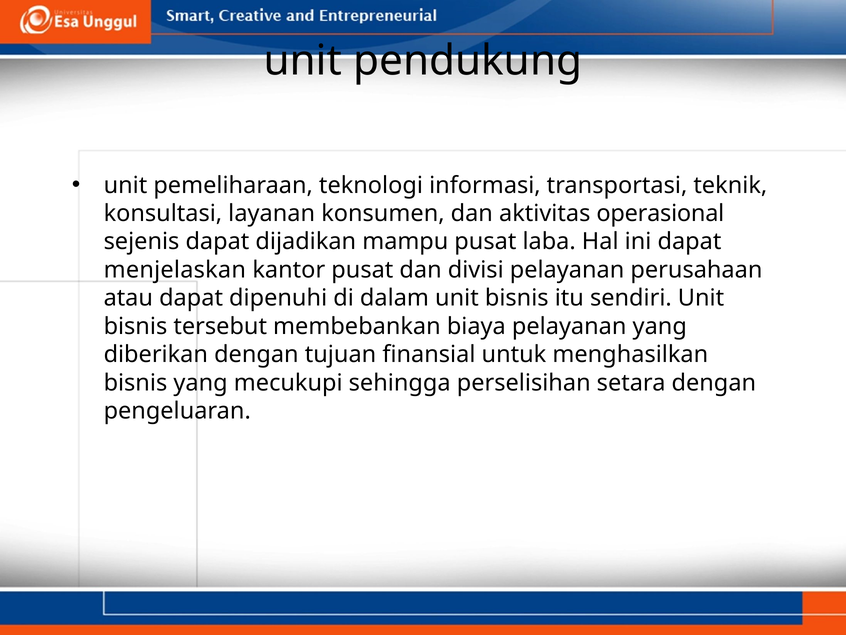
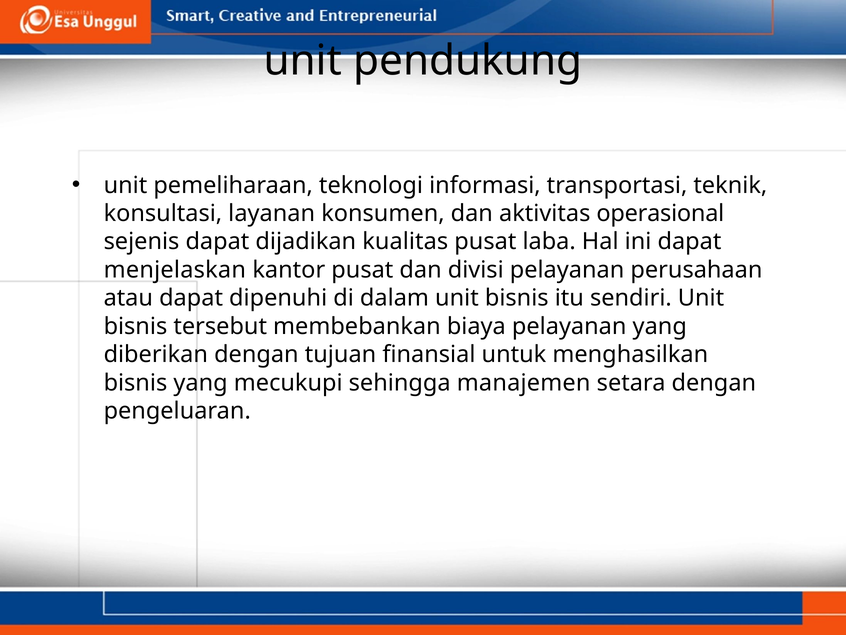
mampu: mampu -> kualitas
perselisihan: perselisihan -> manajemen
